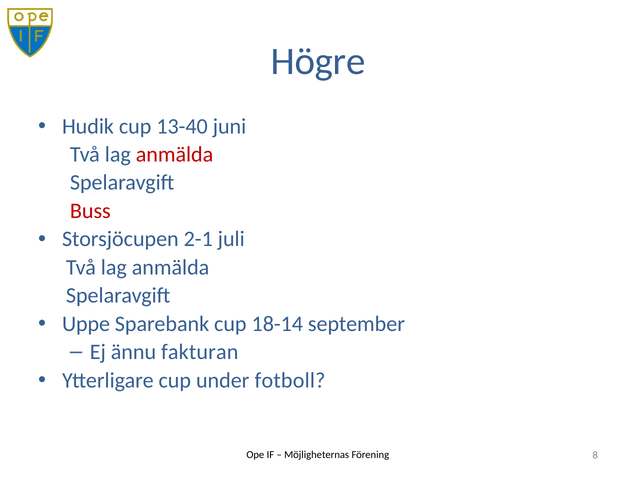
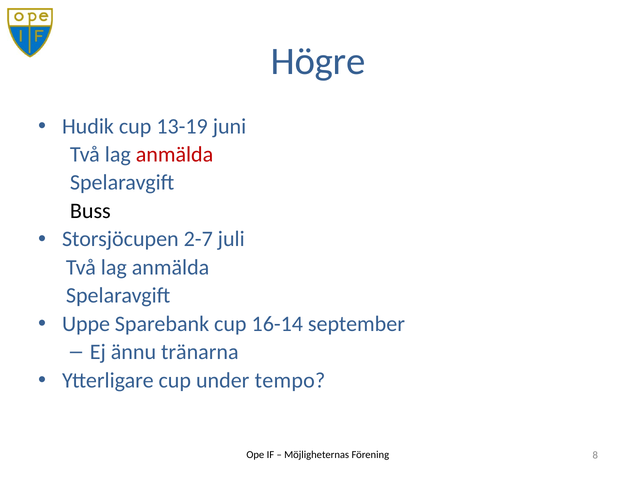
13-40: 13-40 -> 13-19
Buss colour: red -> black
2-1: 2-1 -> 2-7
18-14: 18-14 -> 16-14
fakturan: fakturan -> tränarna
fotboll: fotboll -> tempo
